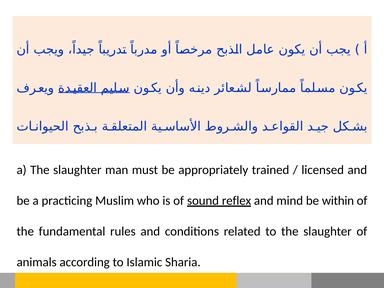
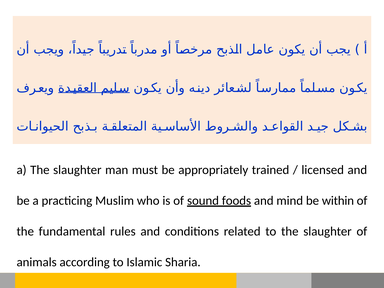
reflex: reflex -> foods
